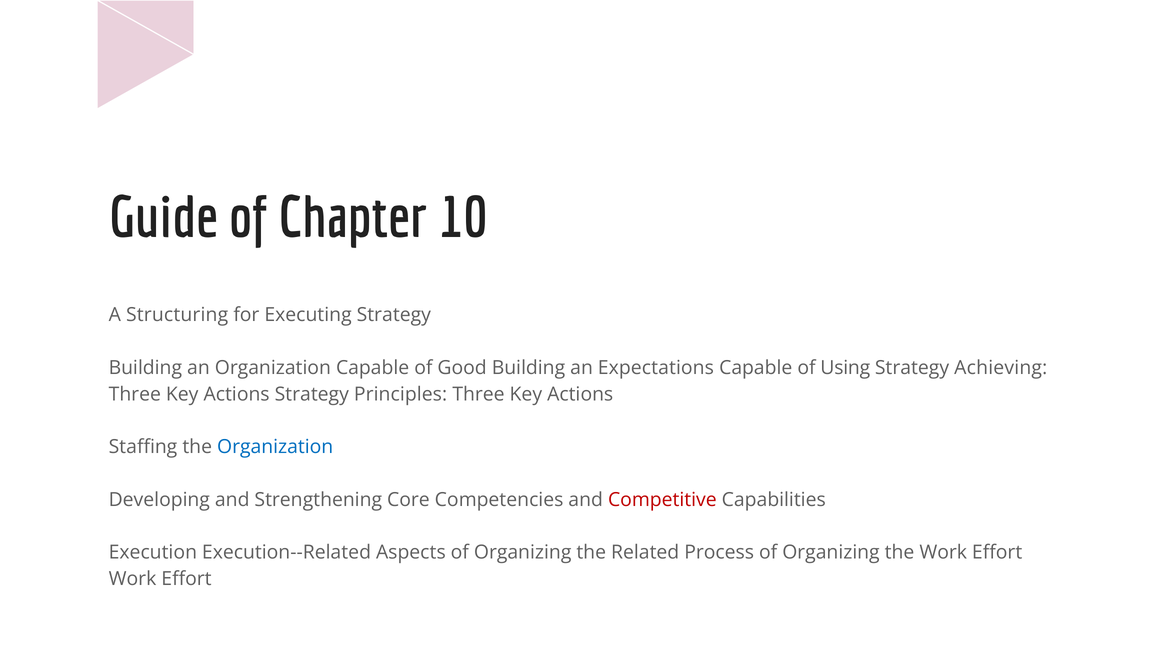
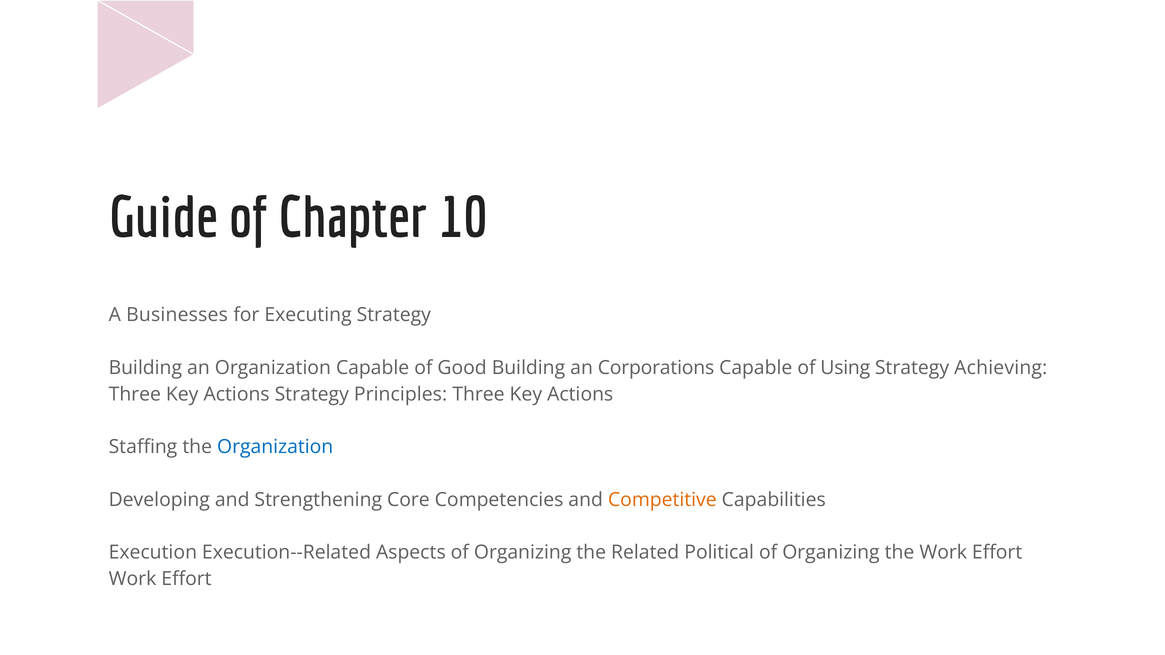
Structuring: Structuring -> Businesses
Expectations: Expectations -> Corporations
Competitive colour: red -> orange
Process: Process -> Political
